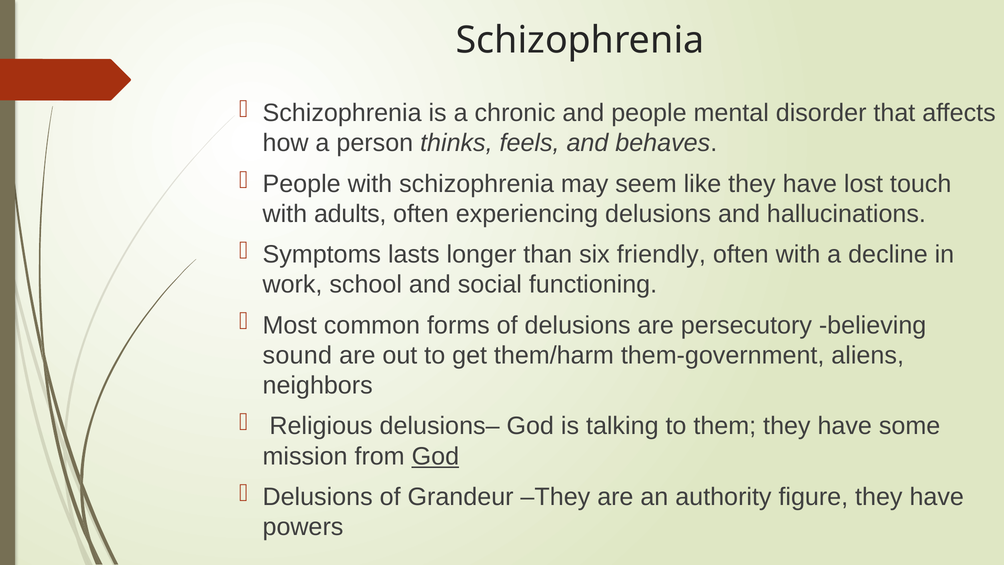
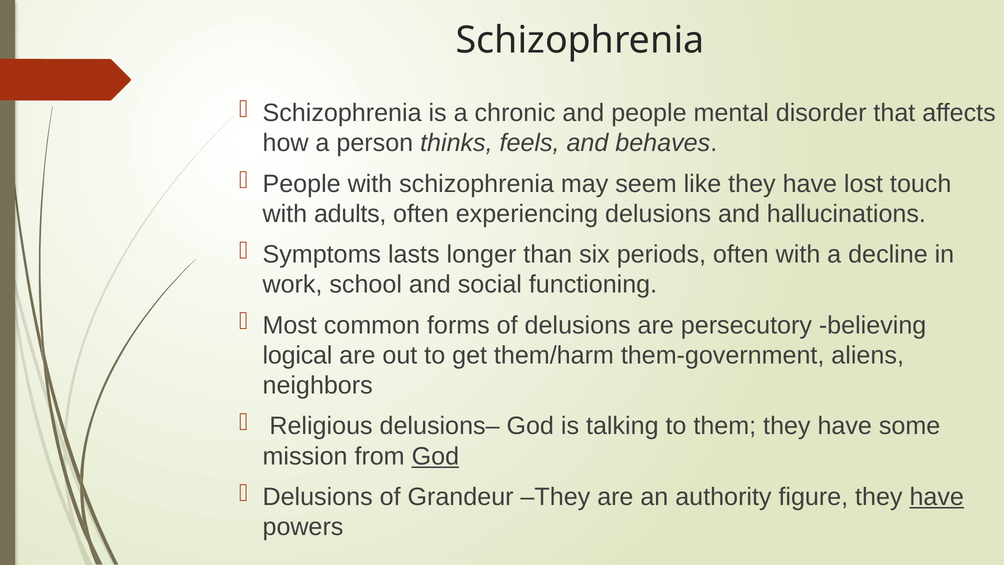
friendly: friendly -> periods
sound: sound -> logical
have at (937, 497) underline: none -> present
